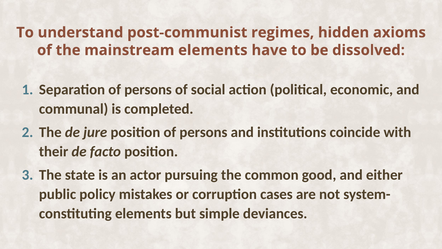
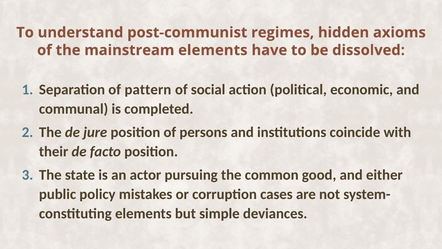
Separation of persons: persons -> pattern
